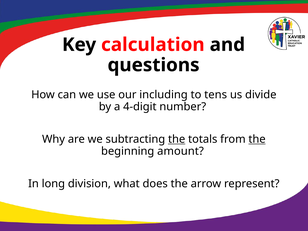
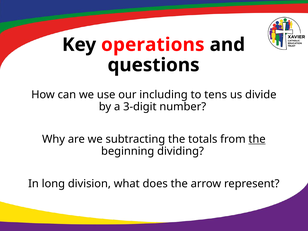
calculation: calculation -> operations
4-digit: 4-digit -> 3-digit
the at (177, 139) underline: present -> none
amount: amount -> dividing
